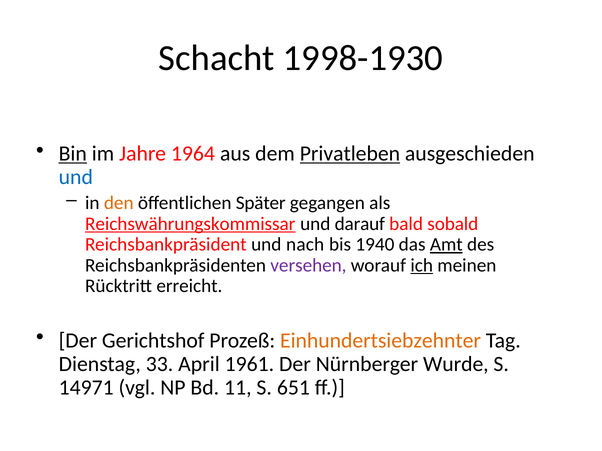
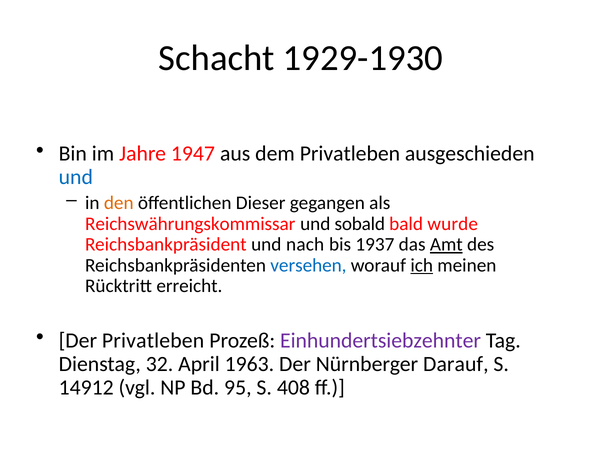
1998-1930: 1998-1930 -> 1929-1930
Bin underline: present -> none
1964: 1964 -> 1947
Privatleben at (350, 154) underline: present -> none
Später: Später -> Dieser
Reichswährungskommissar underline: present -> none
darauf: darauf -> sobald
sobald: sobald -> wurde
1940: 1940 -> 1937
versehen colour: purple -> blue
Der Gerichtshof: Gerichtshof -> Privatleben
Einhundertsiebzehnter colour: orange -> purple
33: 33 -> 32
1961: 1961 -> 1963
Wurde: Wurde -> Darauf
14971: 14971 -> 14912
11: 11 -> 95
651: 651 -> 408
